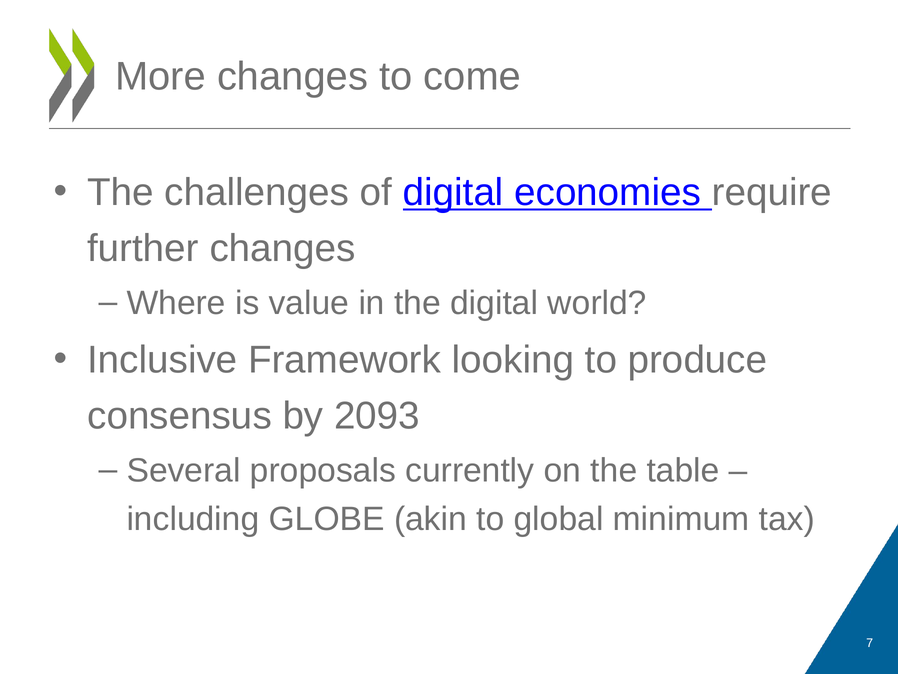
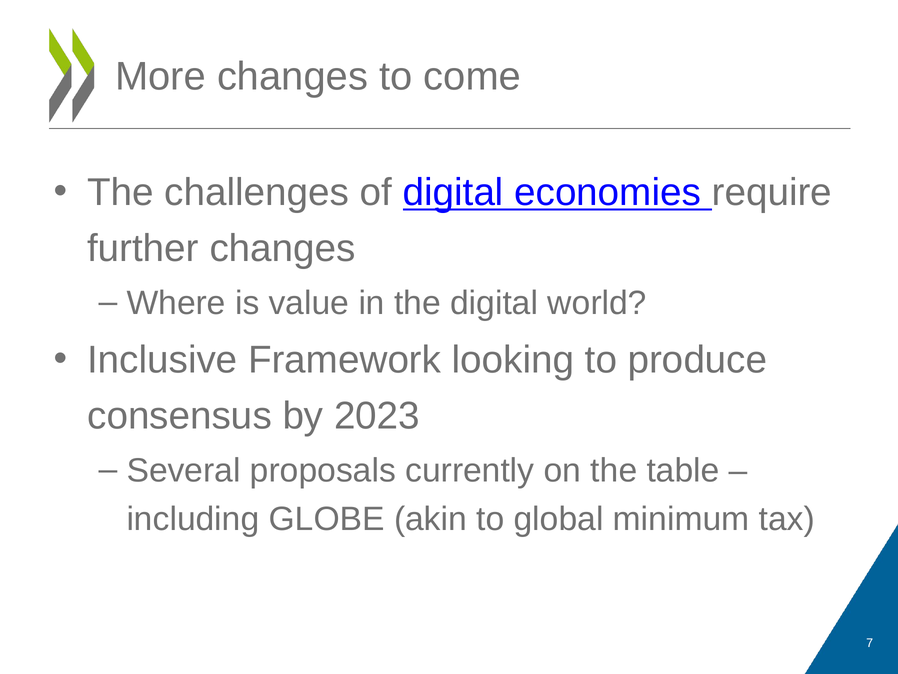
2093: 2093 -> 2023
